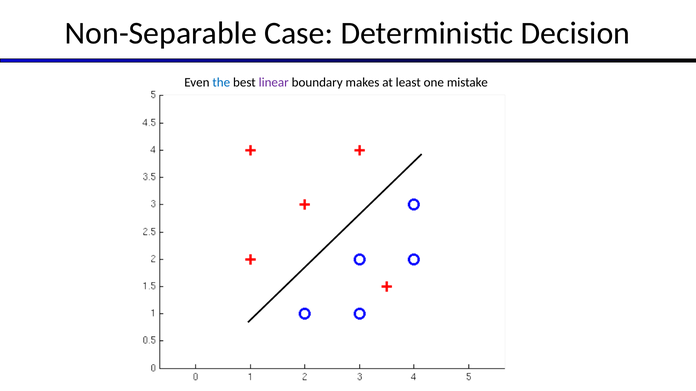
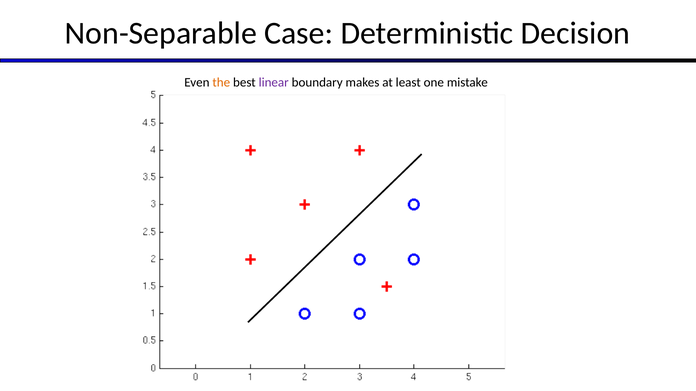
the colour: blue -> orange
